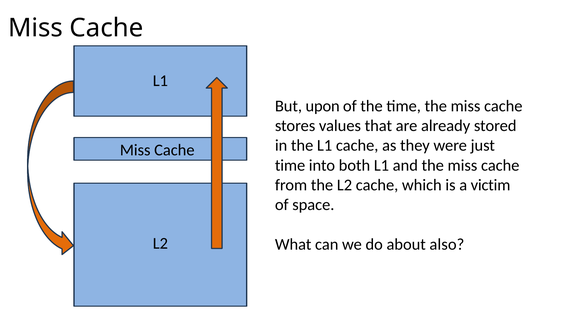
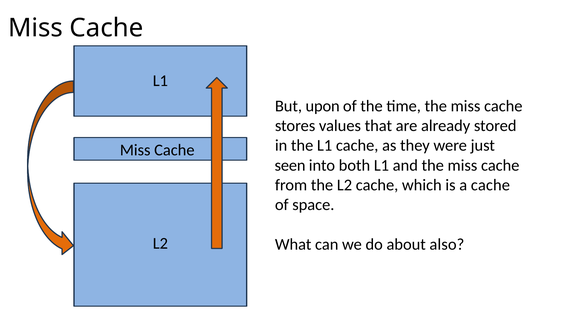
time at (290, 165): time -> seen
a victim: victim -> cache
